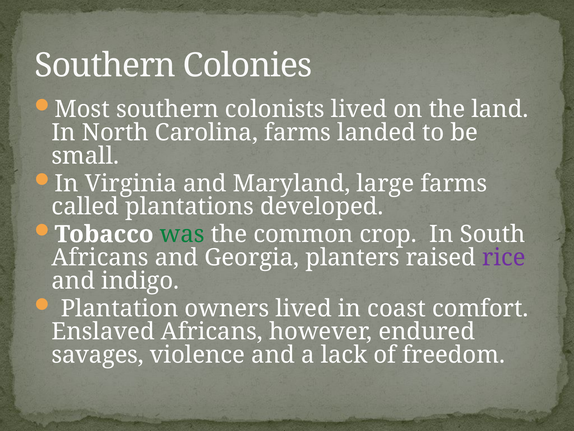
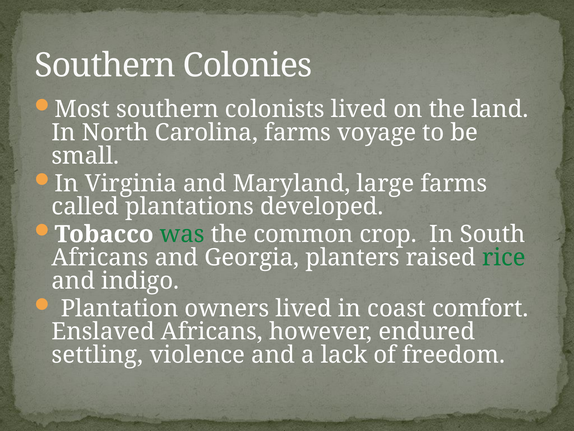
landed: landed -> voyage
rice colour: purple -> green
savages: savages -> settling
